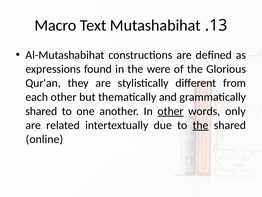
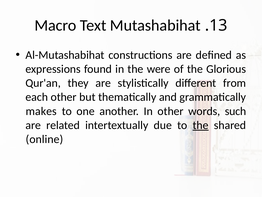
shared at (41, 111): shared -> makes
other at (171, 111) underline: present -> none
only: only -> such
